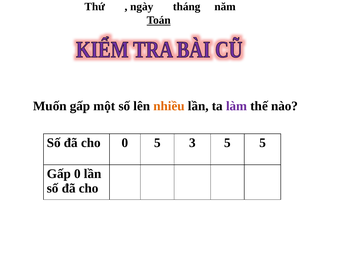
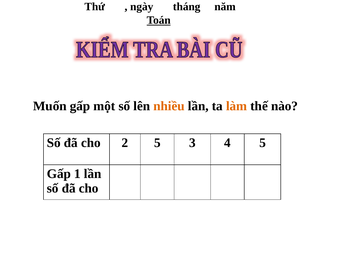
làm colour: purple -> orange
cho 0: 0 -> 2
3 5: 5 -> 4
Gấp 0: 0 -> 1
